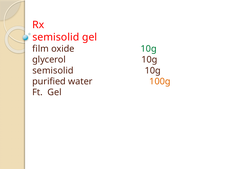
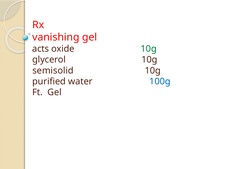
semisolid at (56, 37): semisolid -> vanishing
film: film -> acts
100g colour: orange -> blue
